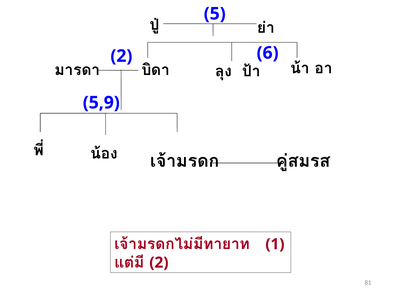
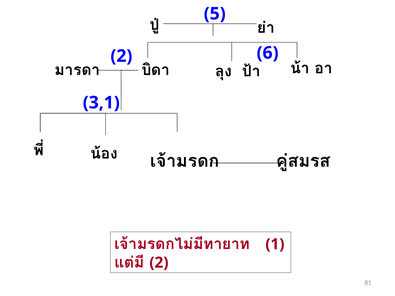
5,9: 5,9 -> 3,1
